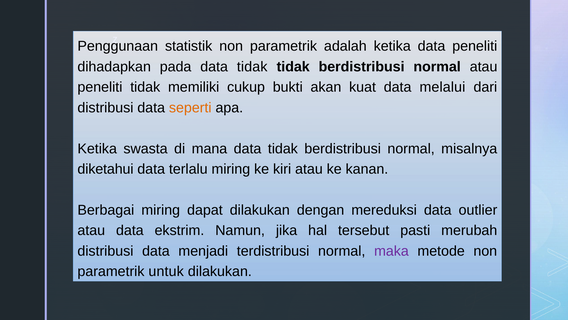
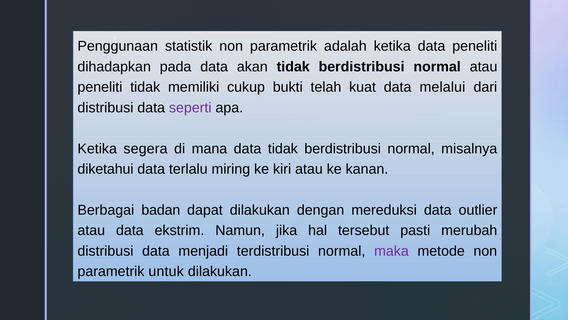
pada data tidak: tidak -> akan
akan: akan -> telah
seperti colour: orange -> purple
swasta: swasta -> segera
Berbagai miring: miring -> badan
